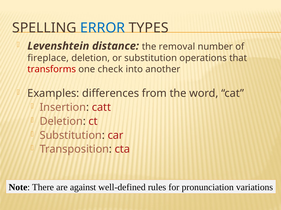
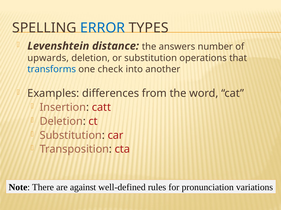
removal: removal -> answers
fireplace: fireplace -> upwards
transforms colour: red -> blue
